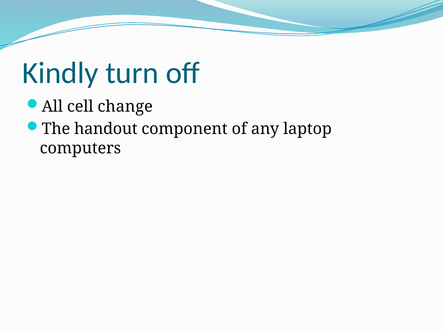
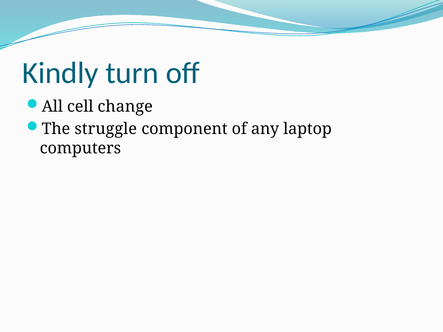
handout: handout -> struggle
